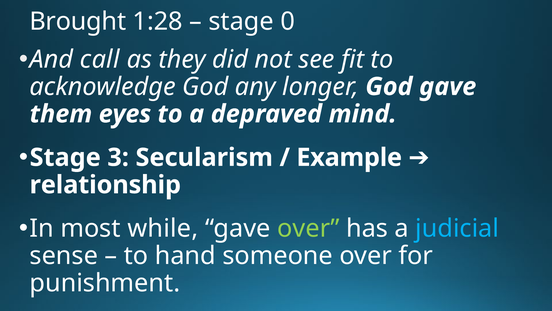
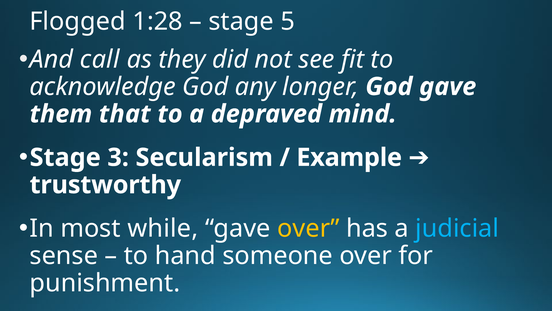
Brought: Brought -> Flogged
0: 0 -> 5
eyes: eyes -> that
relationship: relationship -> trustworthy
over at (308, 228) colour: light green -> yellow
